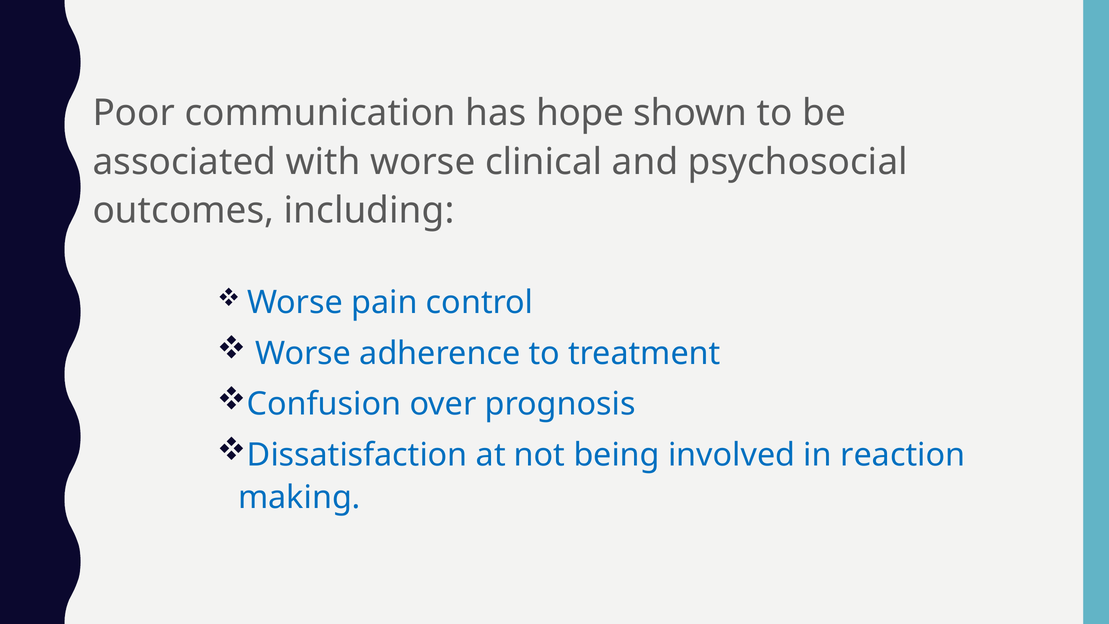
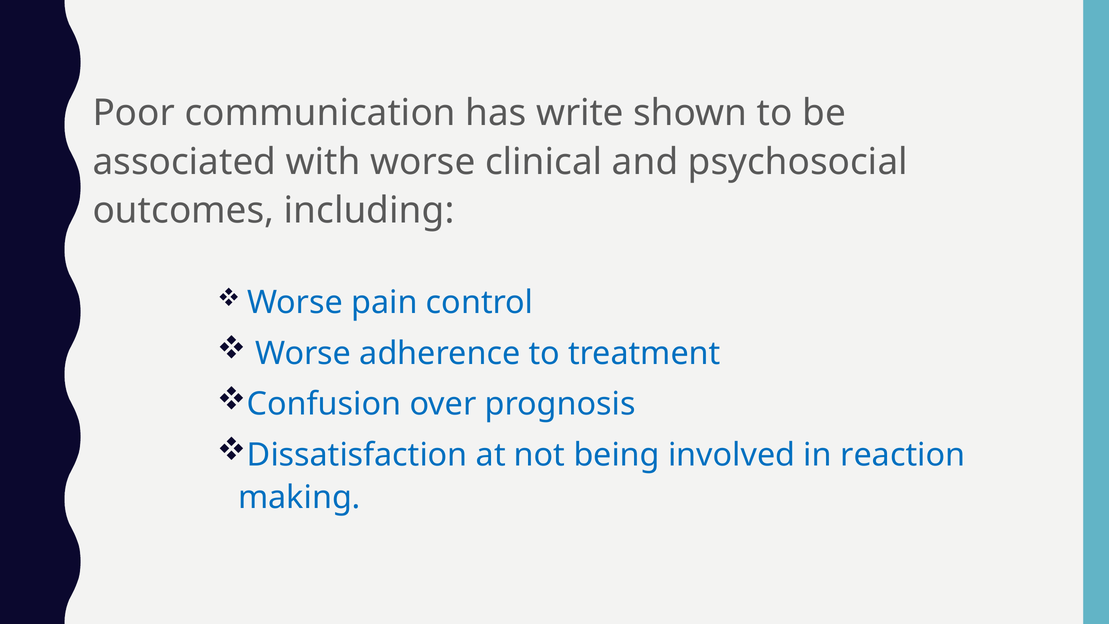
hope: hope -> write
